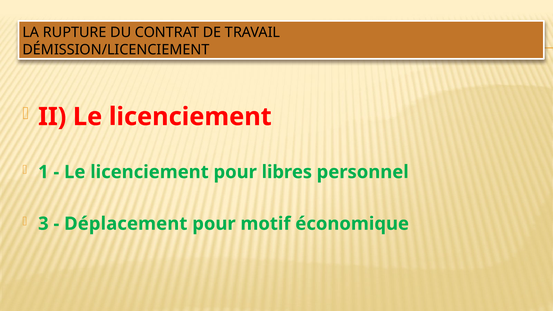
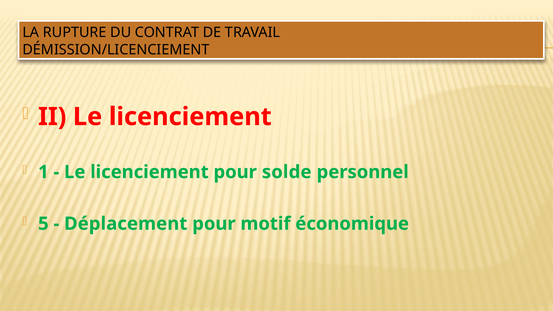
libres: libres -> solde
3: 3 -> 5
